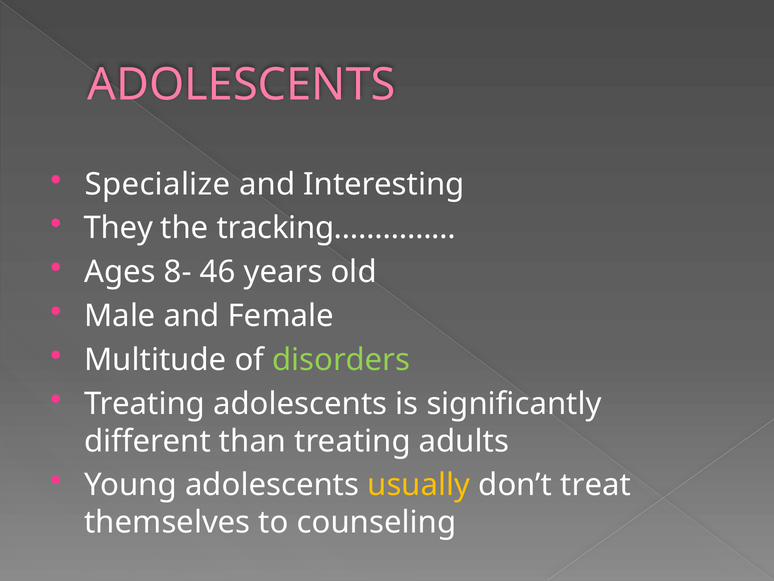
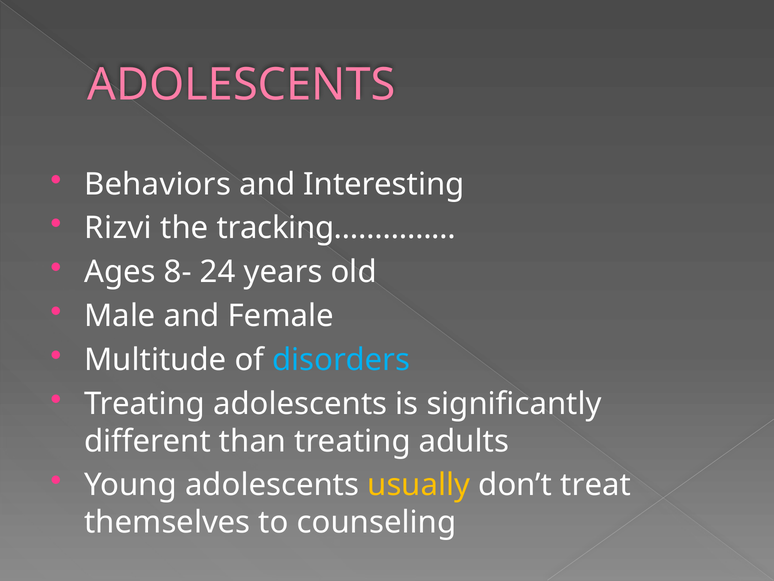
Specialize: Specialize -> Behaviors
They: They -> Rizvi
46: 46 -> 24
disorders colour: light green -> light blue
